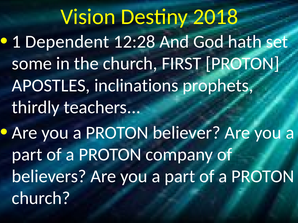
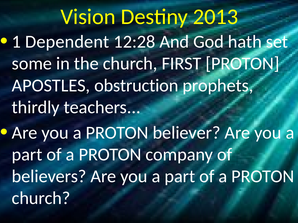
2018: 2018 -> 2013
inclinations: inclinations -> obstruction
